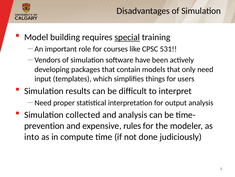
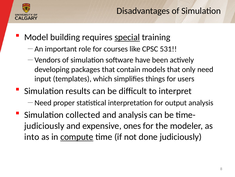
prevention at (44, 125): prevention -> judiciously
rules: rules -> ones
compute underline: none -> present
